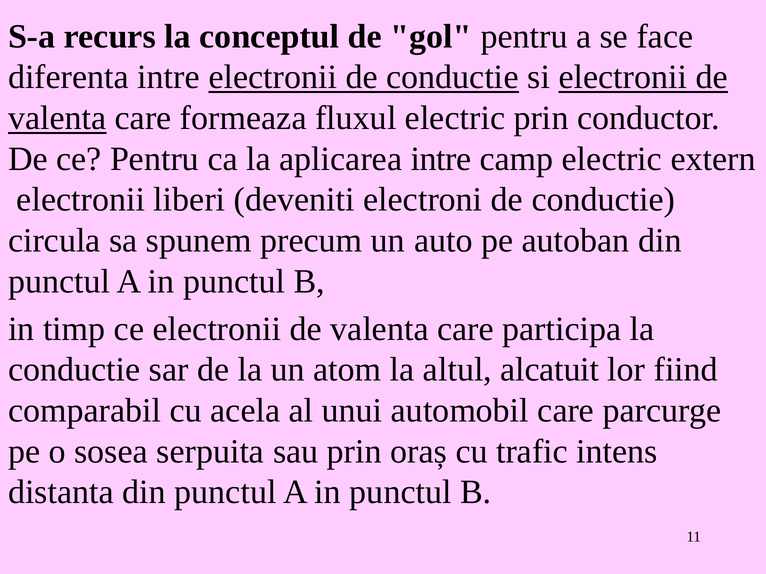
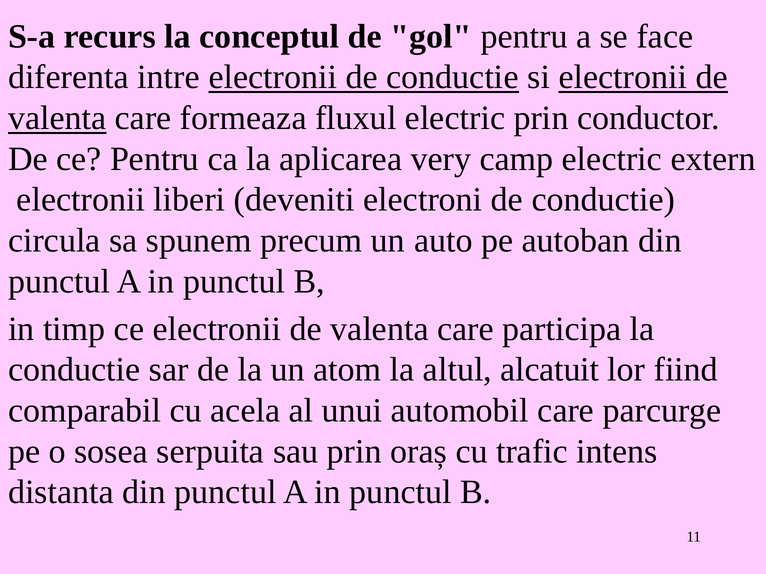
aplicarea intre: intre -> very
